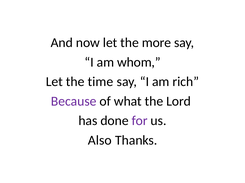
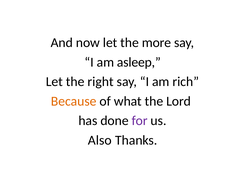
whom: whom -> asleep
time: time -> right
Because colour: purple -> orange
